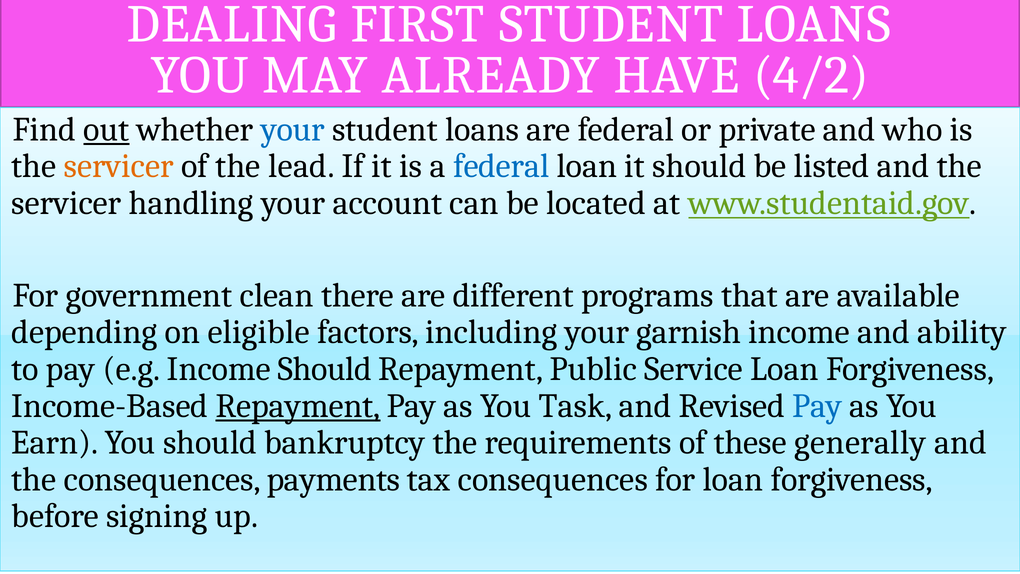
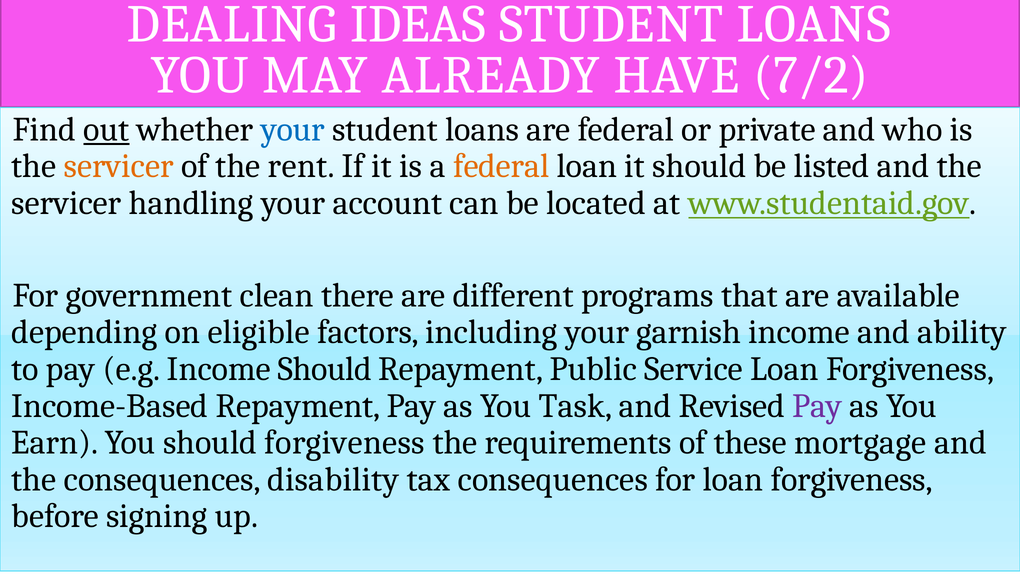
FIRST: FIRST -> IDEAS
4/2: 4/2 -> 7/2
lead: lead -> rent
federal at (501, 166) colour: blue -> orange
Repayment at (298, 406) underline: present -> none
Pay at (817, 406) colour: blue -> purple
should bankruptcy: bankruptcy -> forgiveness
generally: generally -> mortgage
payments: payments -> disability
